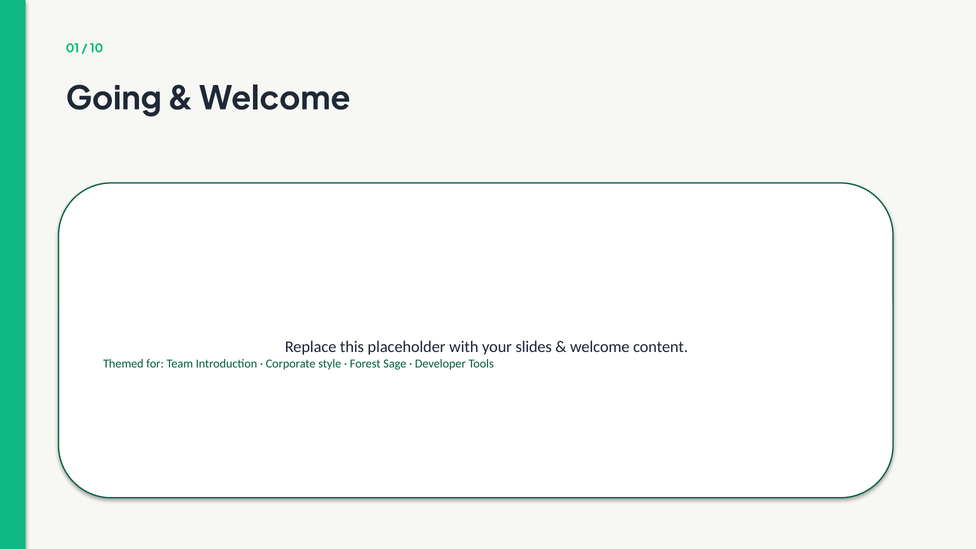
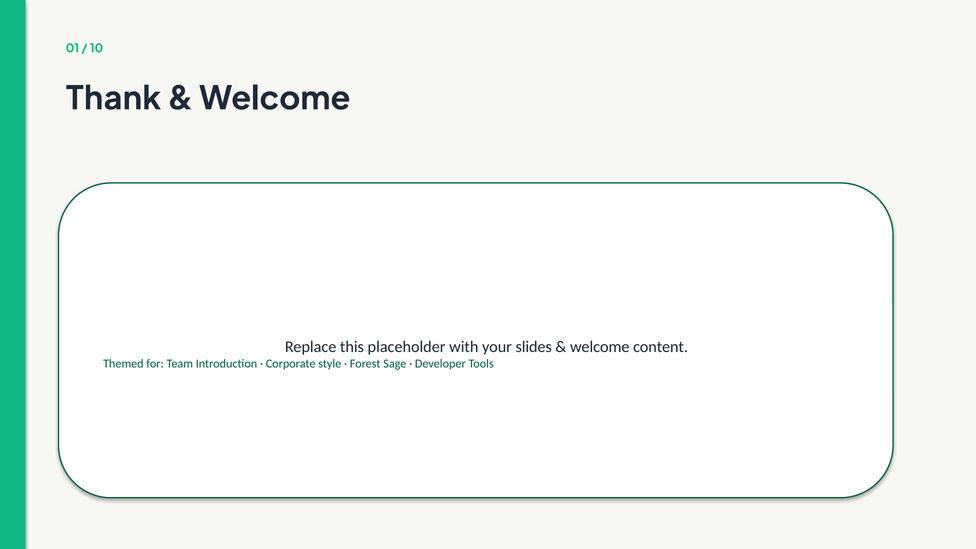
Going: Going -> Thank
